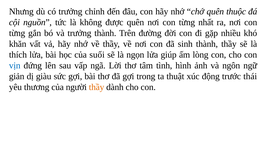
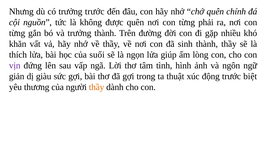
trưởng chỉnh: chỉnh -> trước
thuộc: thuộc -> chính
nhất: nhất -> phải
vịn colour: blue -> purple
thái: thái -> biệt
